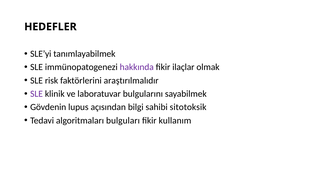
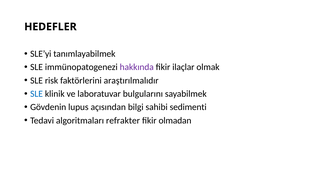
SLE at (37, 94) colour: purple -> blue
sitotoksik: sitotoksik -> sedimenti
bulguları: bulguları -> refrakter
kullanım: kullanım -> olmadan
